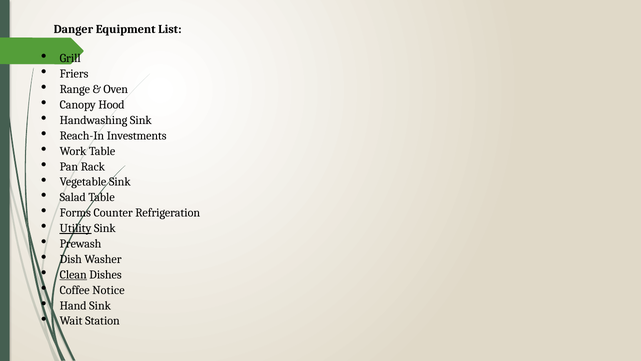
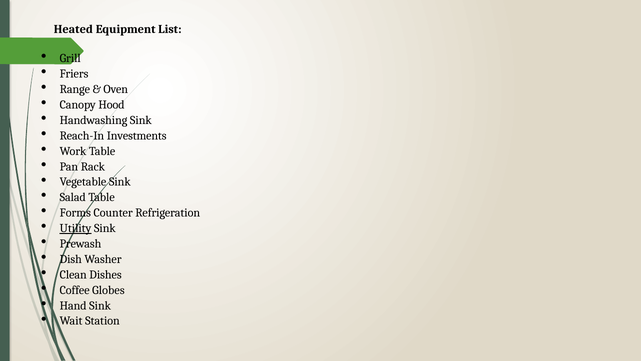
Danger: Danger -> Heated
Clean underline: present -> none
Notice: Notice -> Globes
